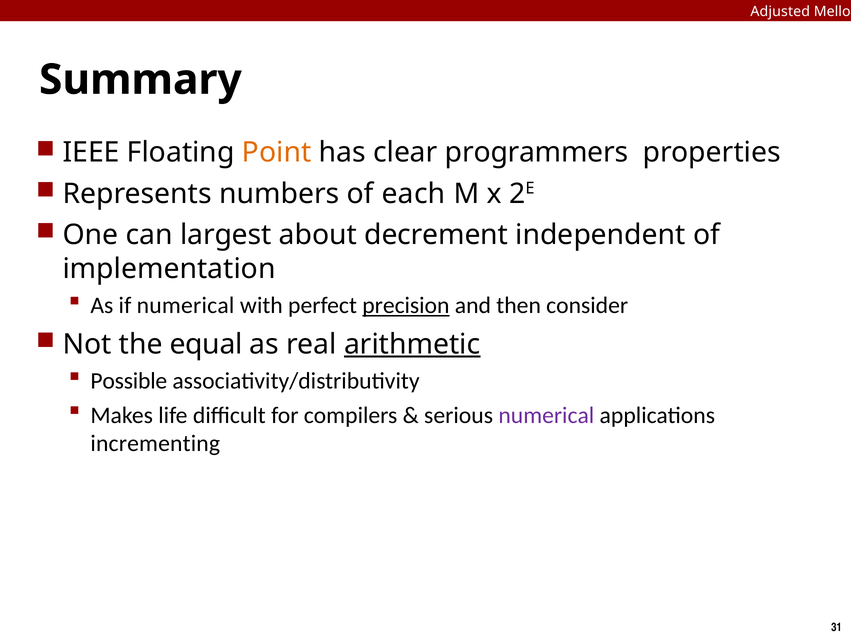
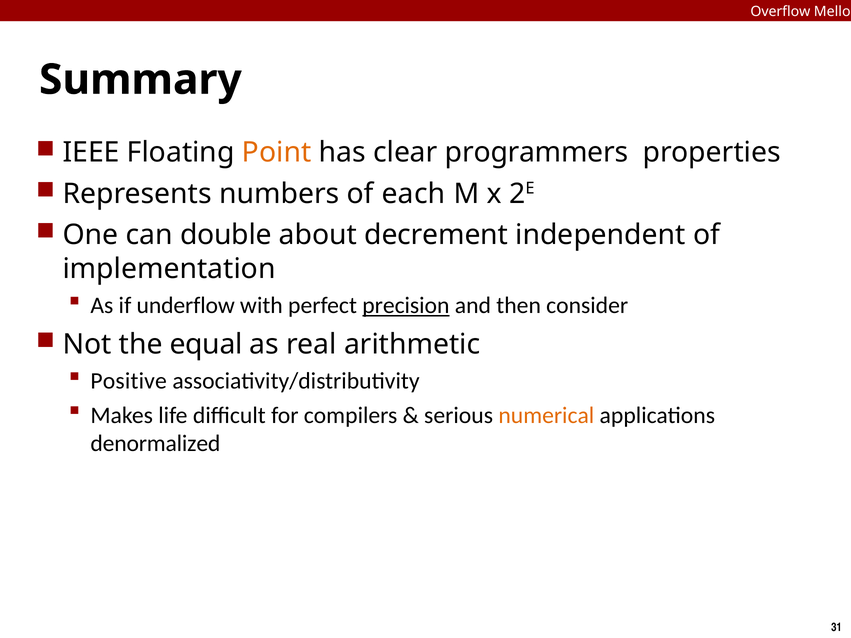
Adjusted: Adjusted -> Overflow
largest: largest -> double
if numerical: numerical -> underflow
arithmetic underline: present -> none
Possible: Possible -> Positive
numerical at (546, 415) colour: purple -> orange
incrementing: incrementing -> denormalized
